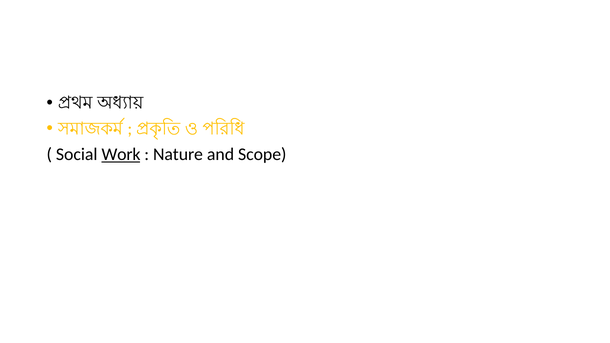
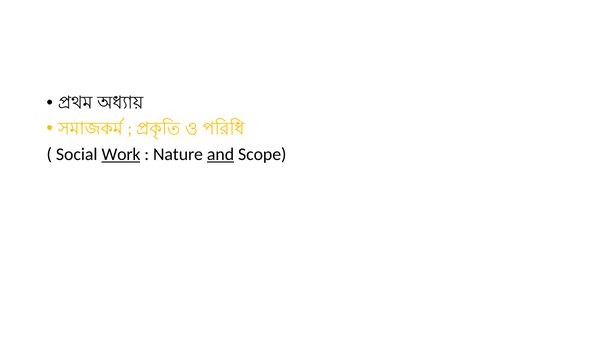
and underline: none -> present
